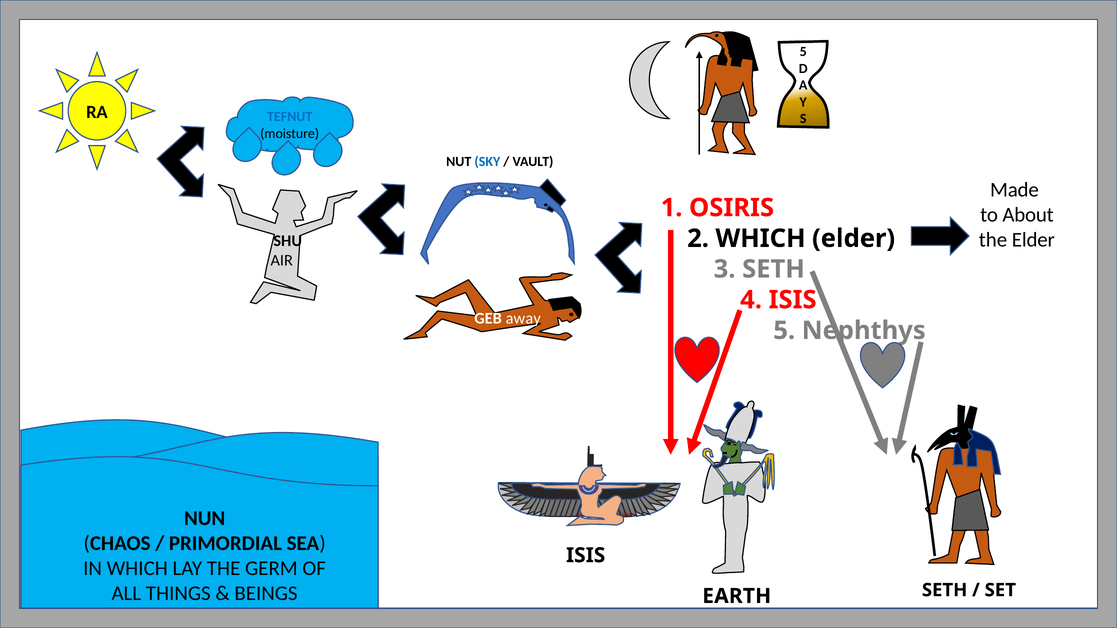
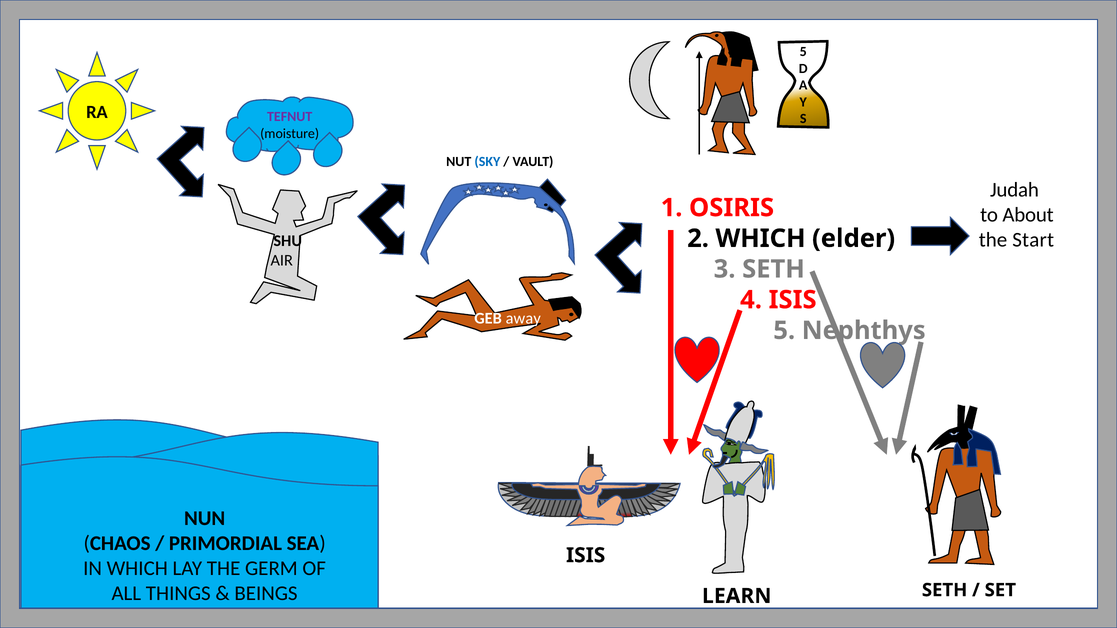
TEFNUT colour: blue -> purple
Made: Made -> Judah
the Elder: Elder -> Start
EARTH: EARTH -> LEARN
